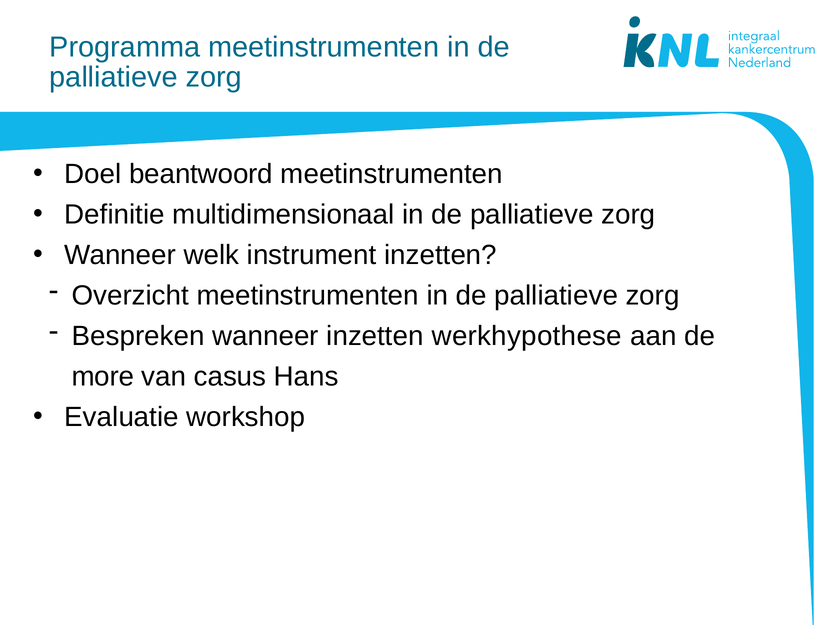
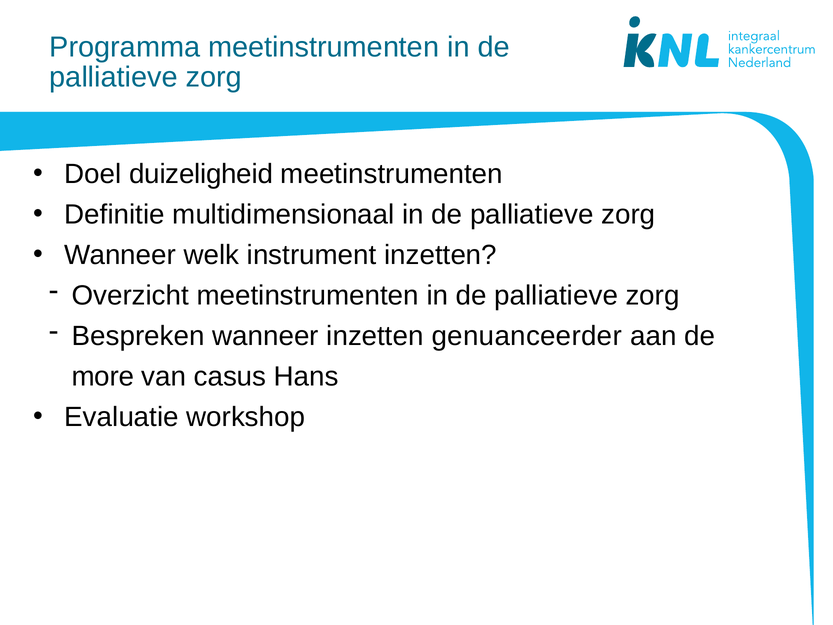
beantwoord: beantwoord -> duizeligheid
werkhypothese: werkhypothese -> genuanceerder
